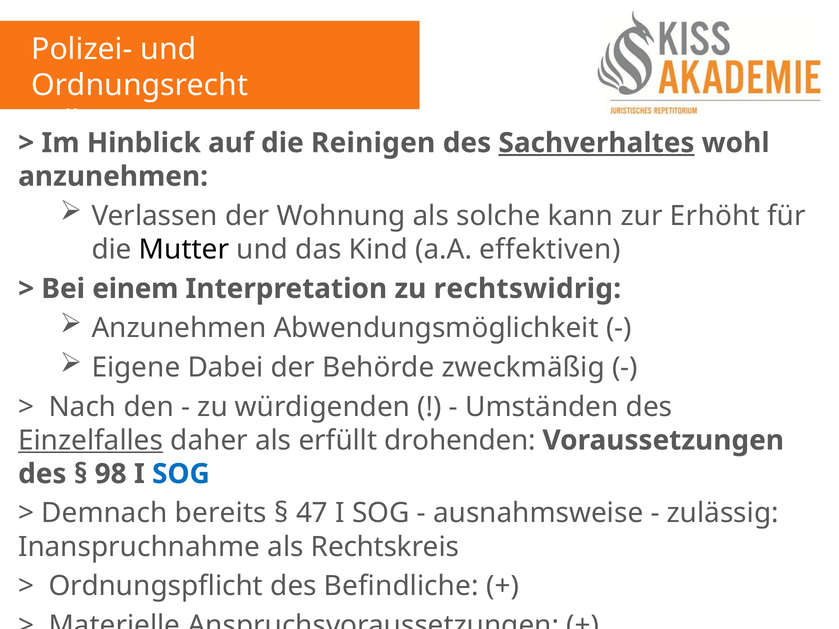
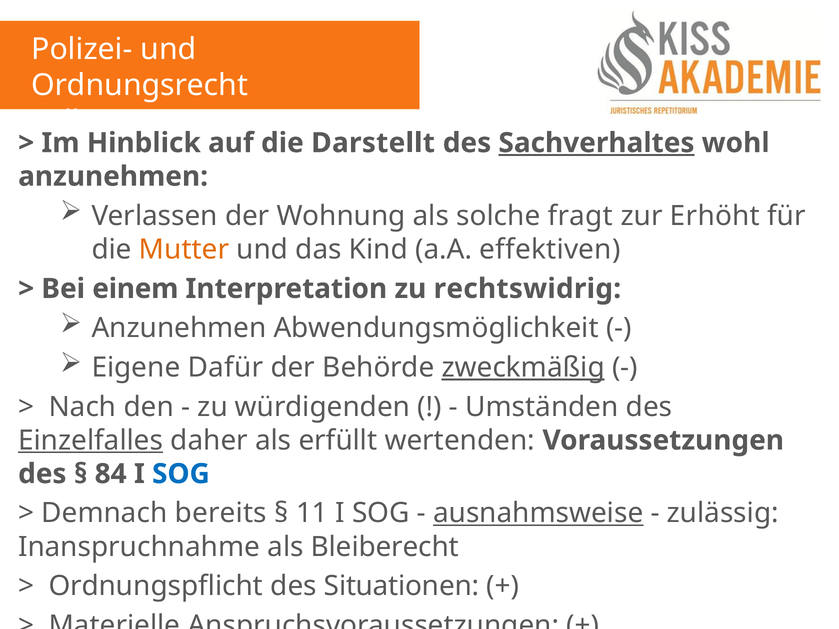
Reinigen: Reinigen -> Darstellt
kann: kann -> fragt
Mutter colour: black -> orange
Dabei: Dabei -> Dafür
zweckmäßig underline: none -> present
drohenden: drohenden -> wertenden
98: 98 -> 84
47: 47 -> 11
ausnahmsweise underline: none -> present
Rechtskreis: Rechtskreis -> Bleiberecht
Befindliche: Befindliche -> Situationen
